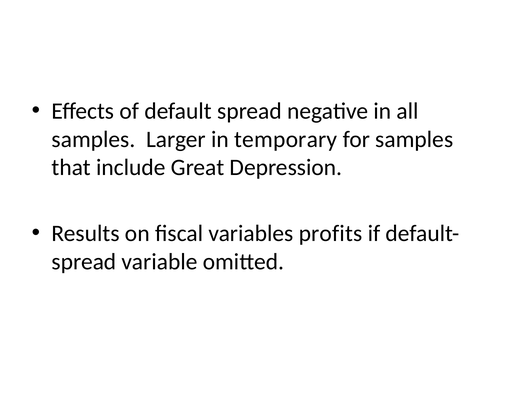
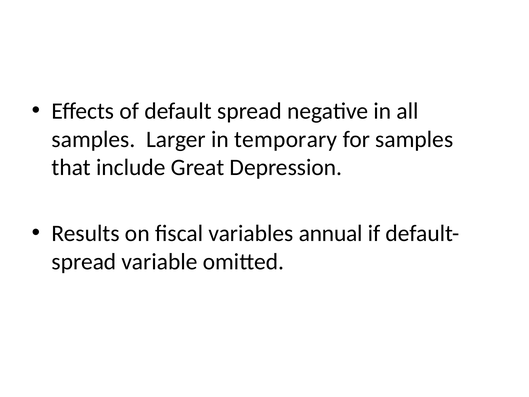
profits: profits -> annual
